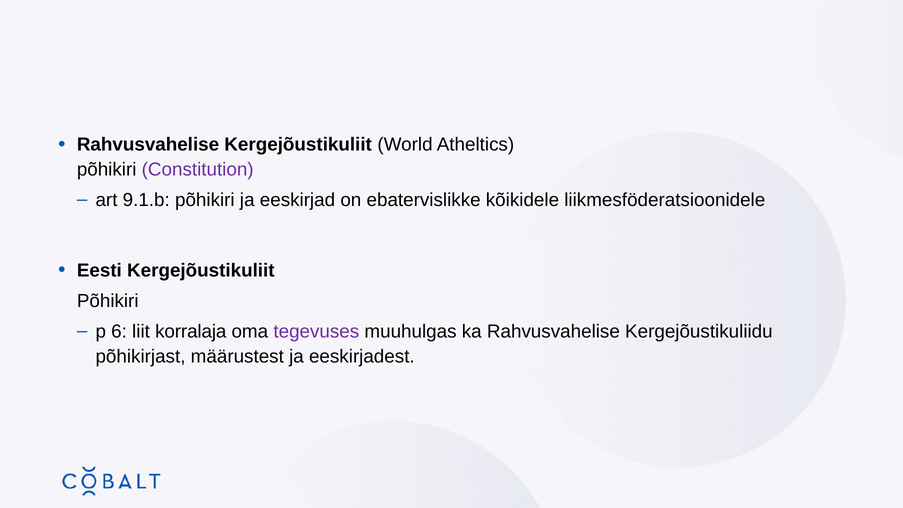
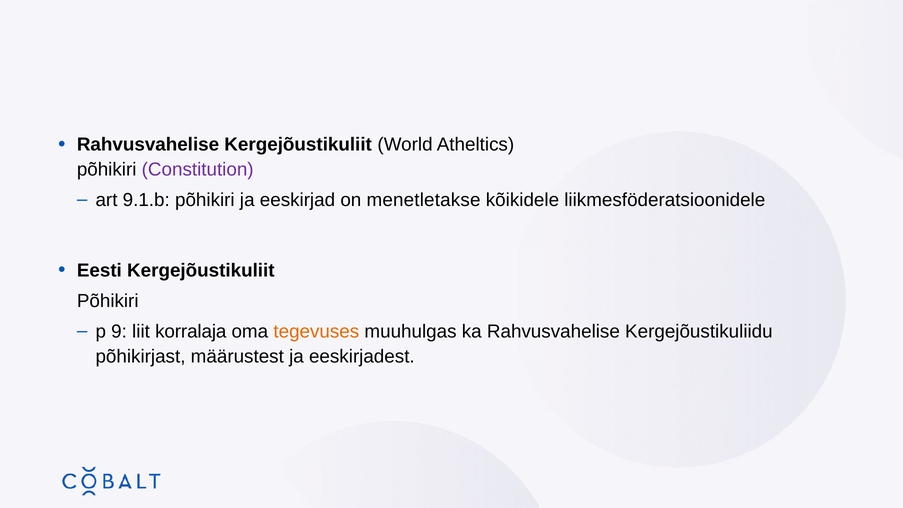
ebatervislikke: ebatervislikke -> menetletakse
6: 6 -> 9
tegevuses colour: purple -> orange
